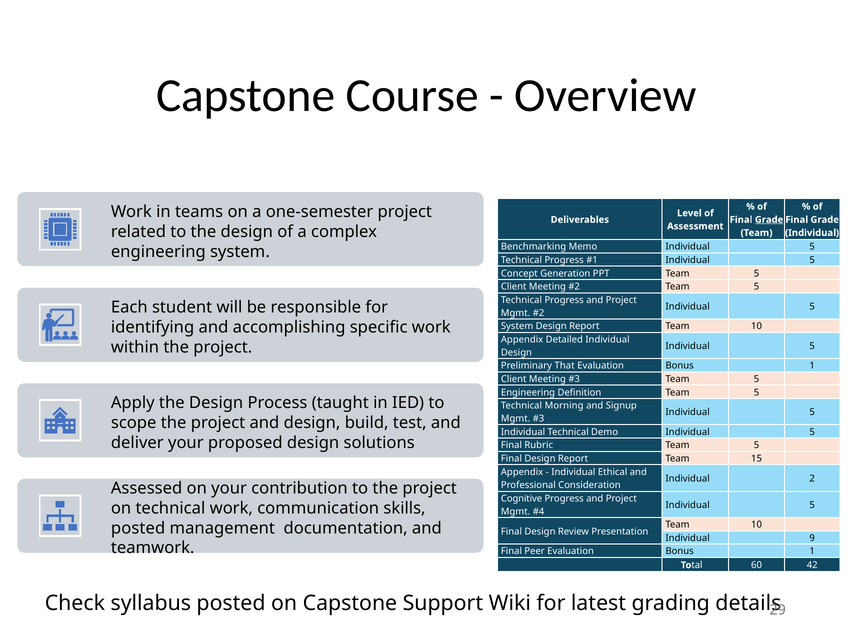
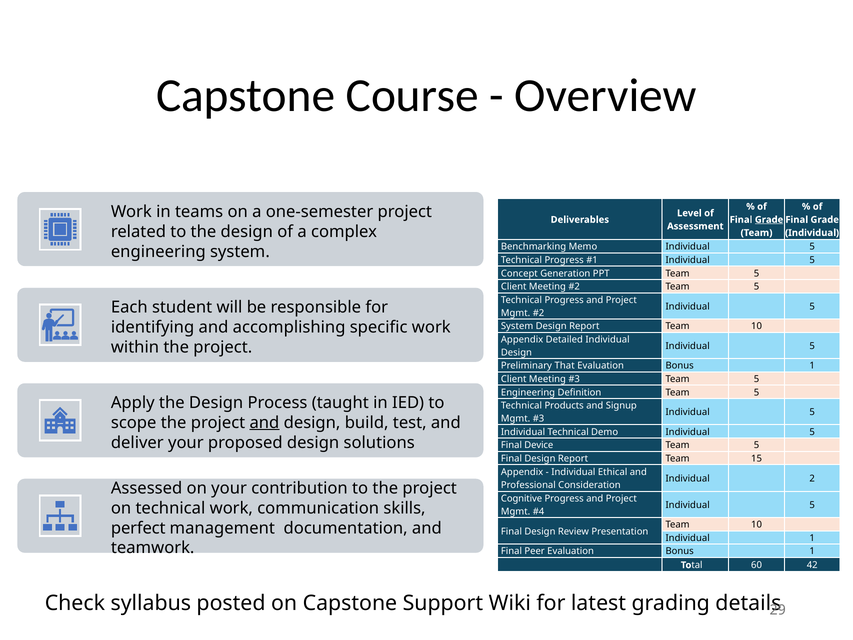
Morning: Morning -> Products
and at (264, 422) underline: none -> present
Rubric: Rubric -> Device
posted at (138, 528): posted -> perfect
Individual 9: 9 -> 1
